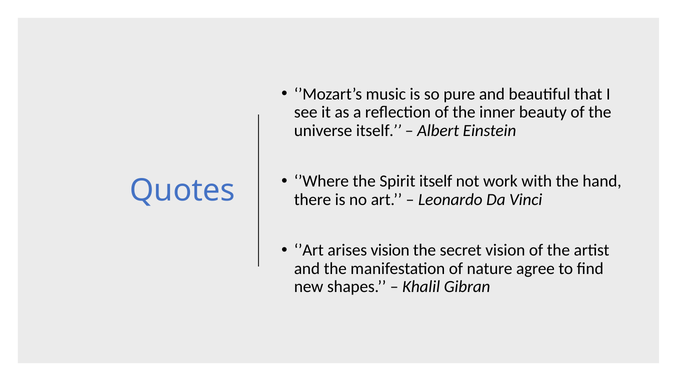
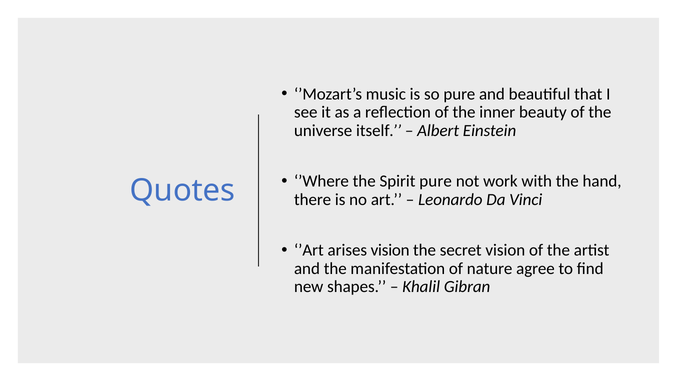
Spirit itself: itself -> pure
